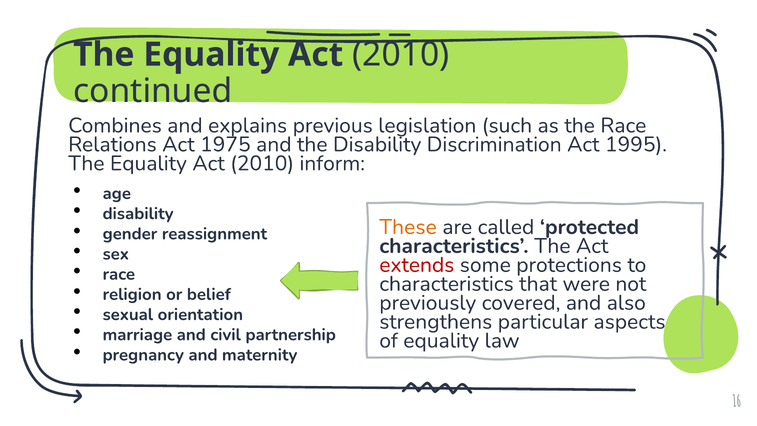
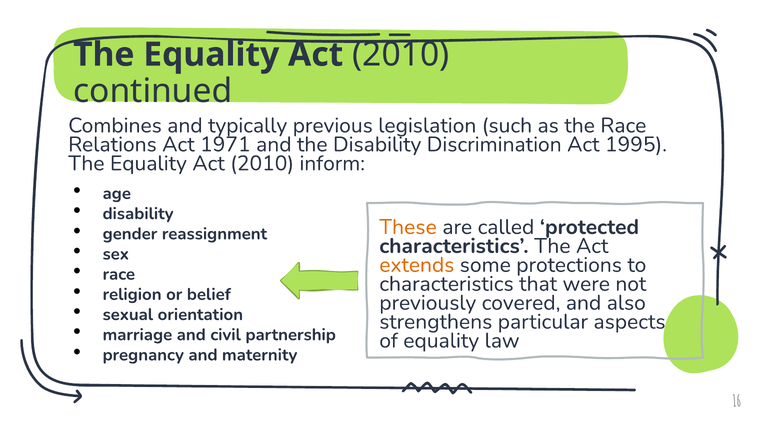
explains: explains -> typically
1975: 1975 -> 1971
extends colour: red -> orange
